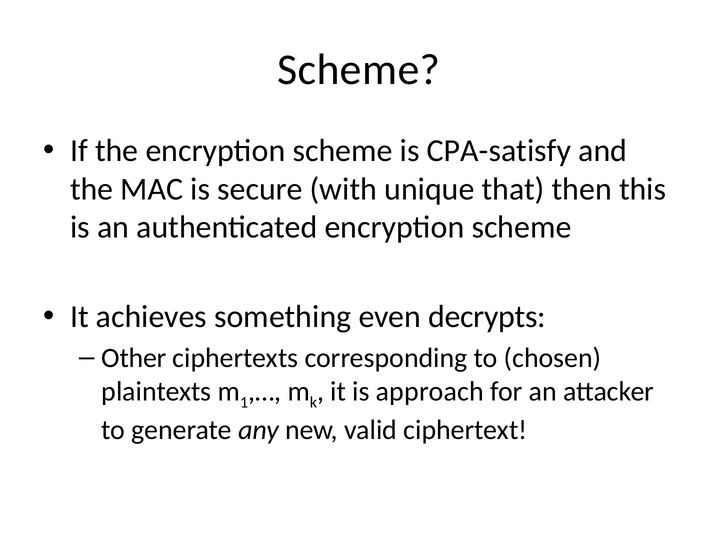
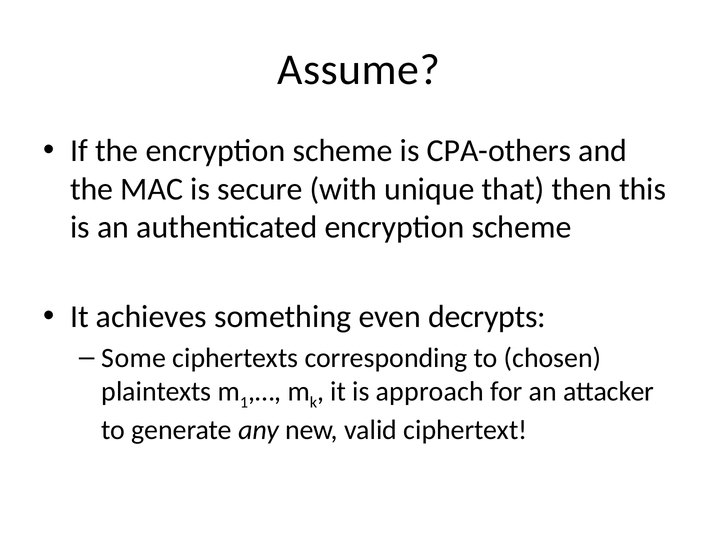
Scheme at (359, 70): Scheme -> Assume
CPA-satisfy: CPA-satisfy -> CPA-others
Other: Other -> Some
